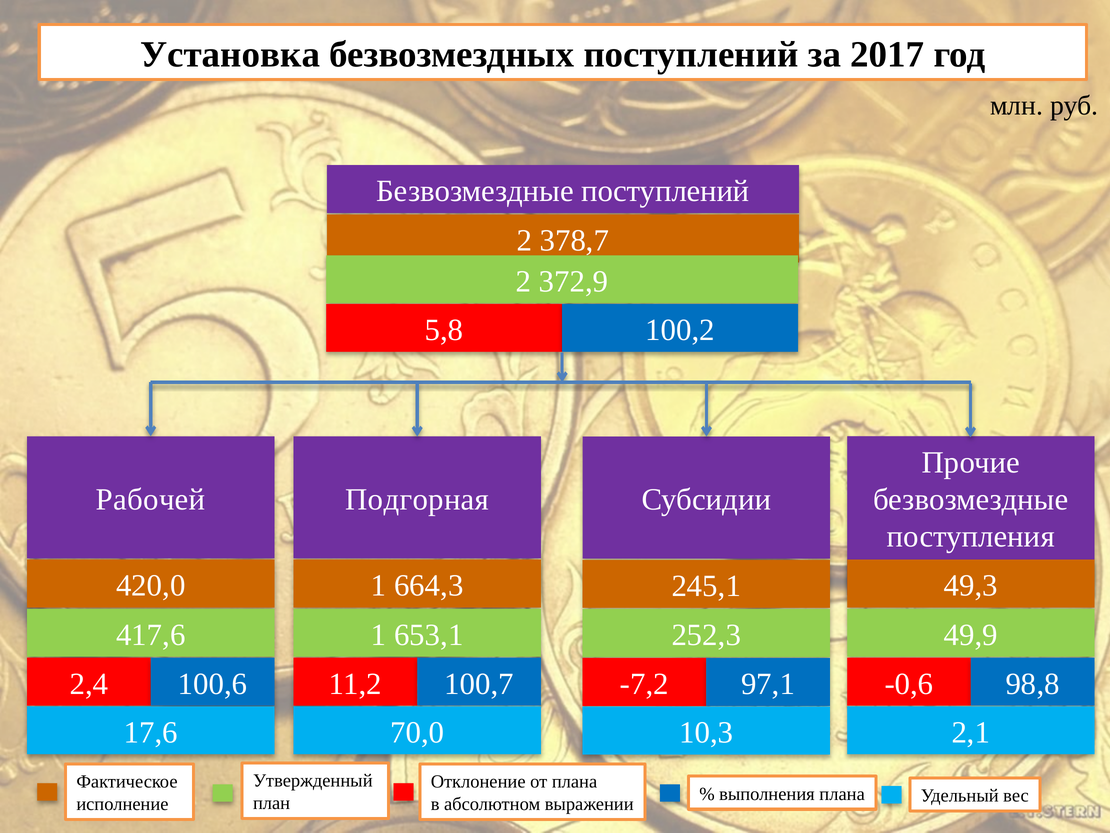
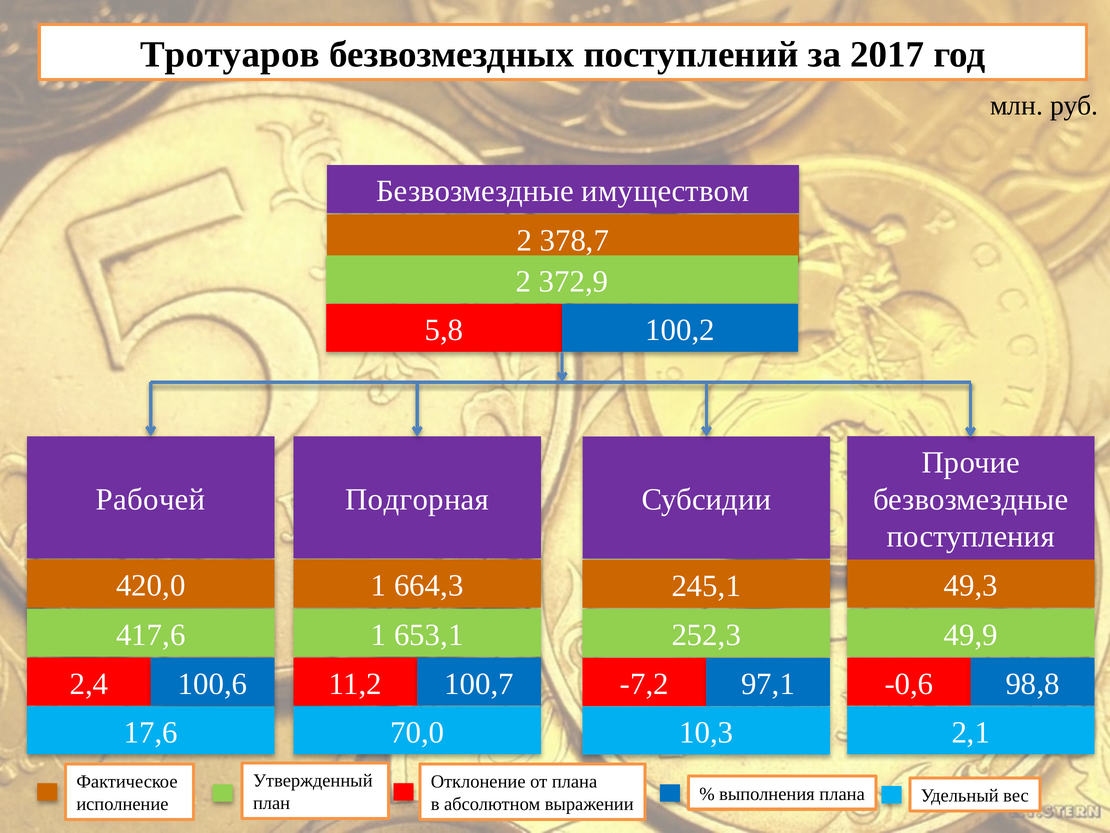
Установка: Установка -> Тротуаров
Безвозмездные поступлений: поступлений -> имуществом
